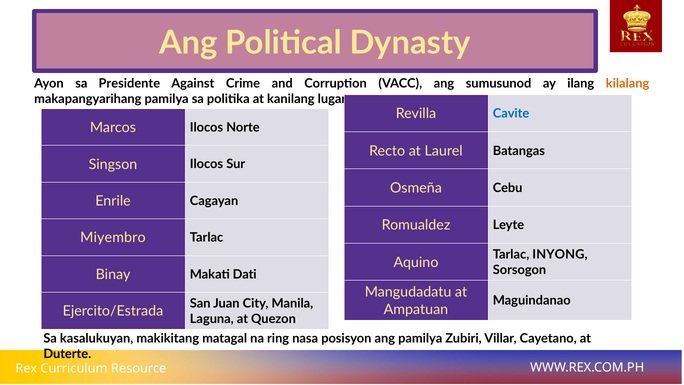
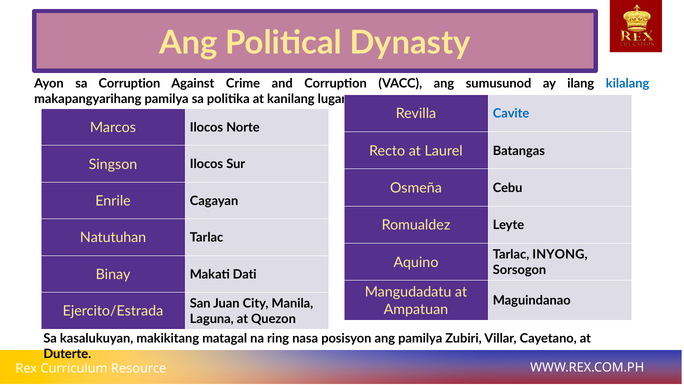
sa Presidente: Presidente -> Corruption
kilalang colour: orange -> blue
Miyembro: Miyembro -> Natutuhan
